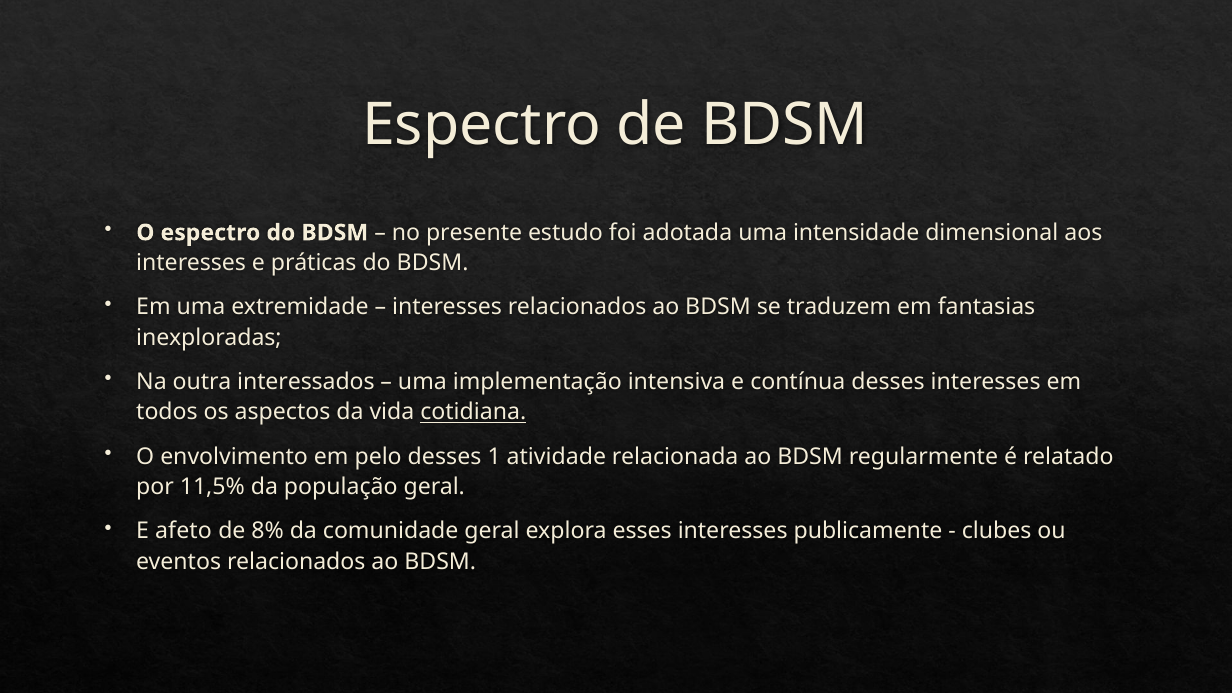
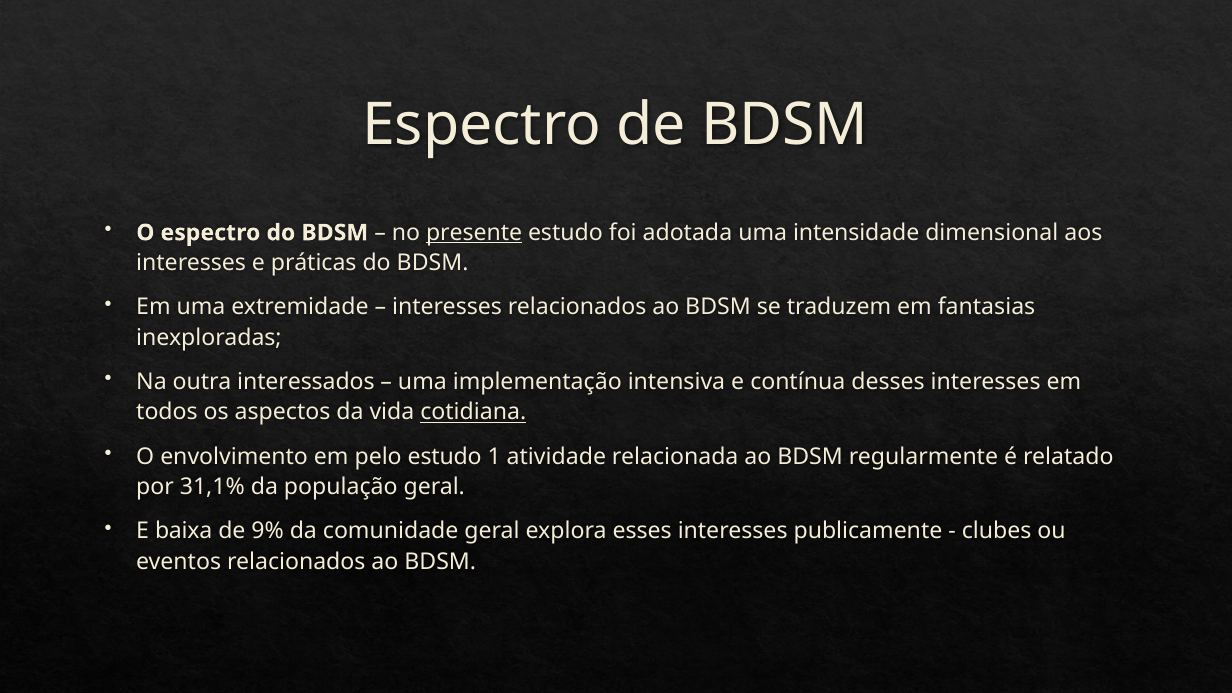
presente underline: none -> present
pelo desses: desses -> estudo
11,5%: 11,5% -> 31,1%
afeto: afeto -> baixa
8%: 8% -> 9%
